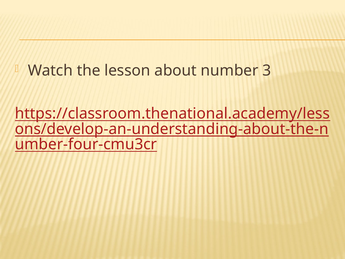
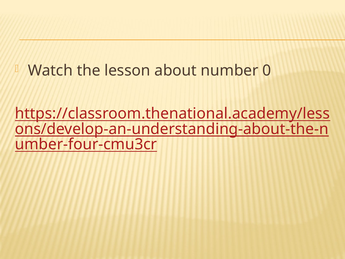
3: 3 -> 0
